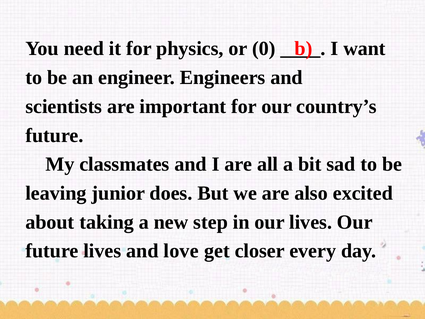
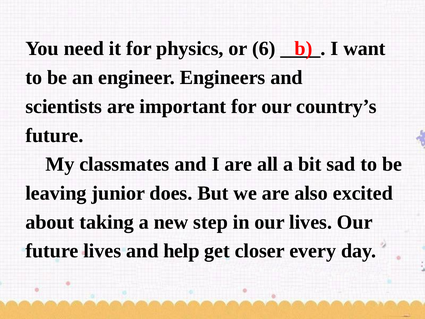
0: 0 -> 6
love: love -> help
